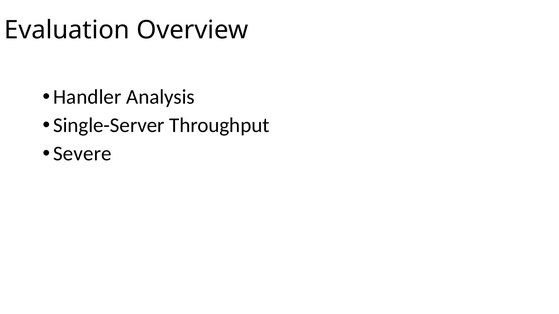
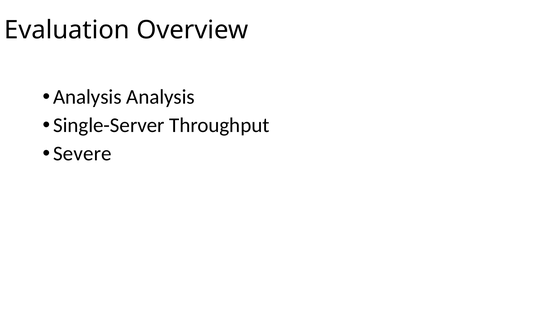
Handler at (87, 97): Handler -> Analysis
